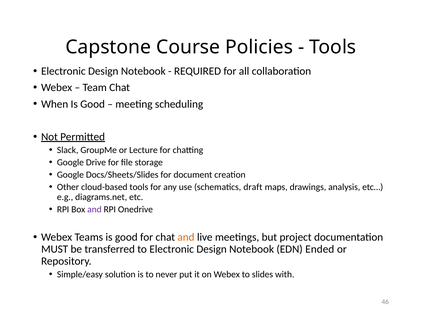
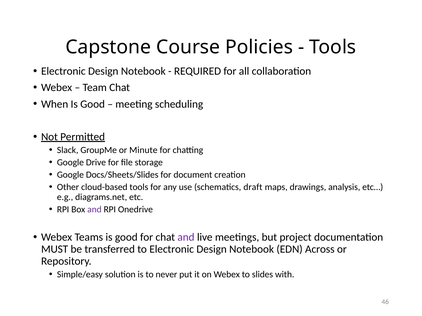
Lecture: Lecture -> Minute
and at (186, 237) colour: orange -> purple
Ended: Ended -> Across
